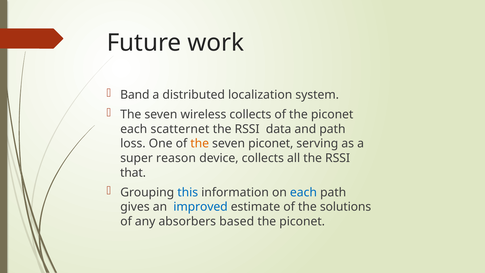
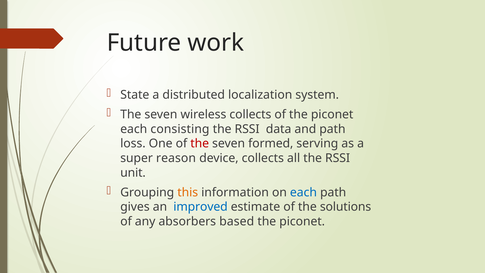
Band: Band -> State
scatternet: scatternet -> consisting
the at (200, 144) colour: orange -> red
seven piconet: piconet -> formed
that: that -> unit
this colour: blue -> orange
